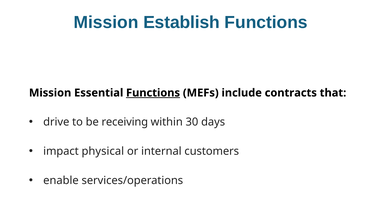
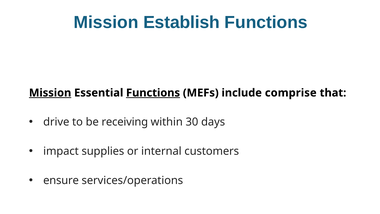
Mission at (50, 93) underline: none -> present
contracts: contracts -> comprise
physical: physical -> supplies
enable: enable -> ensure
